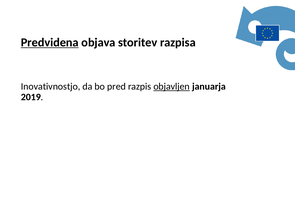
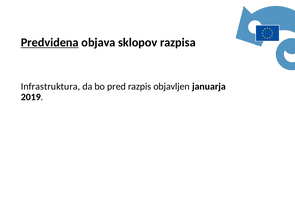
storitev: storitev -> sklopov
Inovativnostjo: Inovativnostjo -> Infrastruktura
objavljen underline: present -> none
